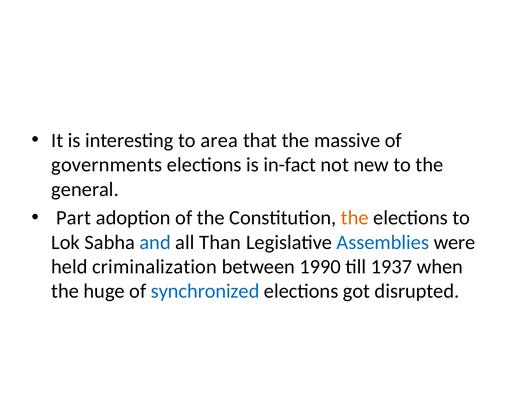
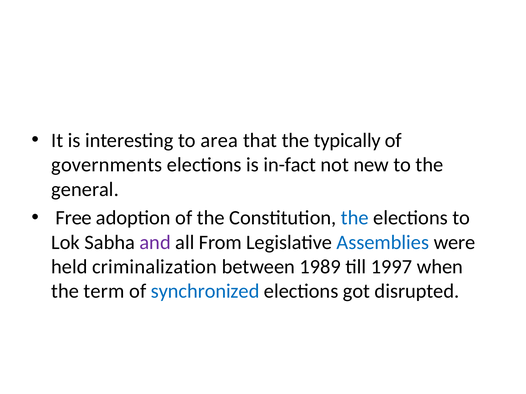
massive: massive -> typically
Part: Part -> Free
the at (355, 218) colour: orange -> blue
and colour: blue -> purple
Than: Than -> From
1990: 1990 -> 1989
1937: 1937 -> 1997
huge: huge -> term
